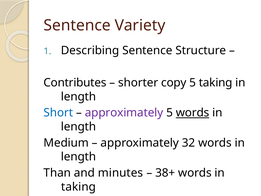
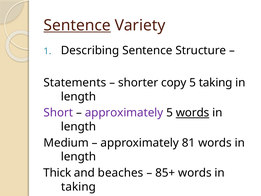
Sentence at (77, 25) underline: none -> present
Contributes: Contributes -> Statements
Short colour: blue -> purple
32: 32 -> 81
Than: Than -> Thick
minutes: minutes -> beaches
38+: 38+ -> 85+
